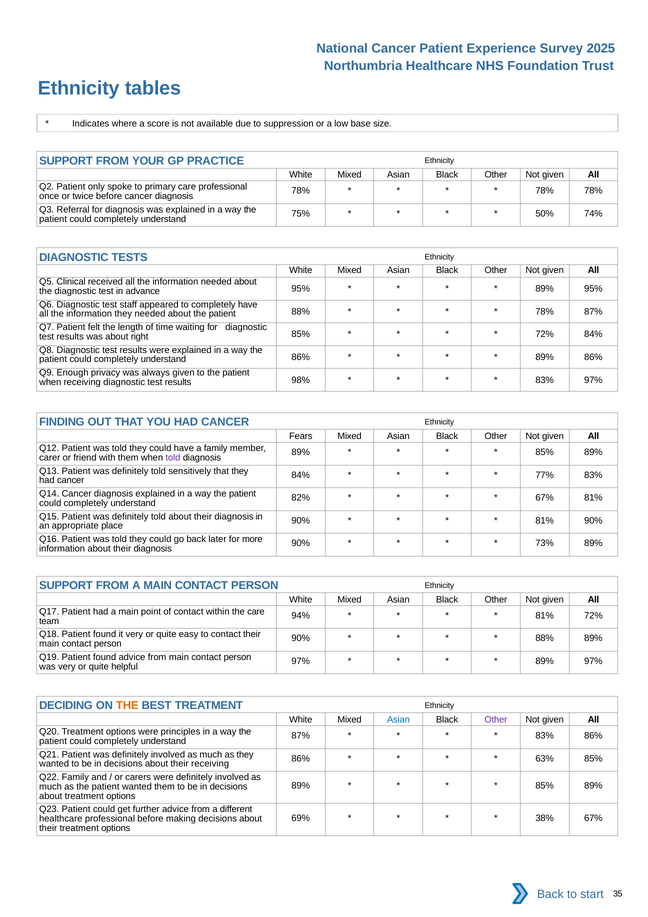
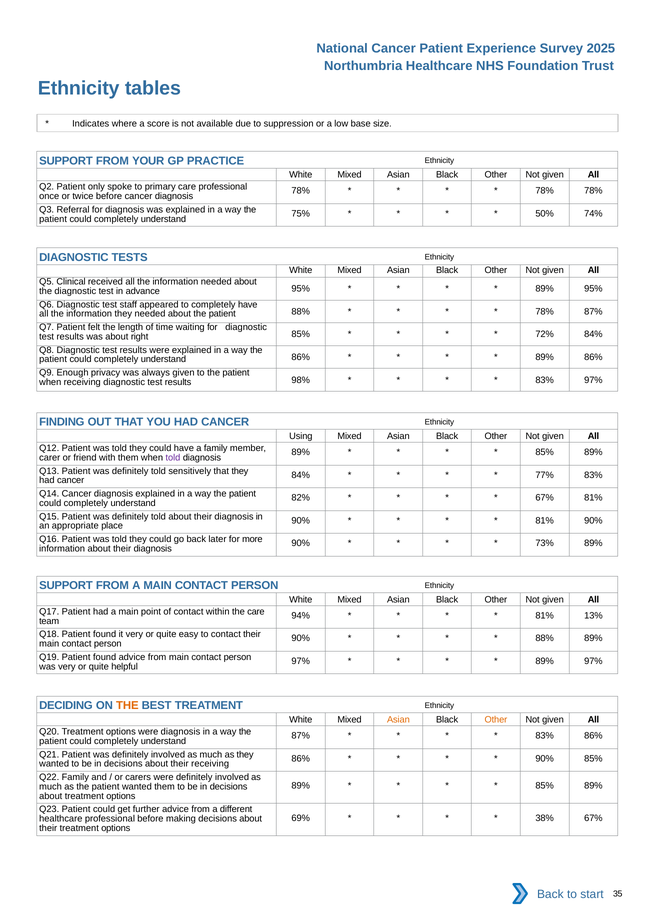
Fears: Fears -> Using
81% 72%: 72% -> 13%
Asian at (398, 720) colour: blue -> orange
Other at (496, 720) colour: purple -> orange
were principles: principles -> diagnosis
63% at (545, 758): 63% -> 90%
